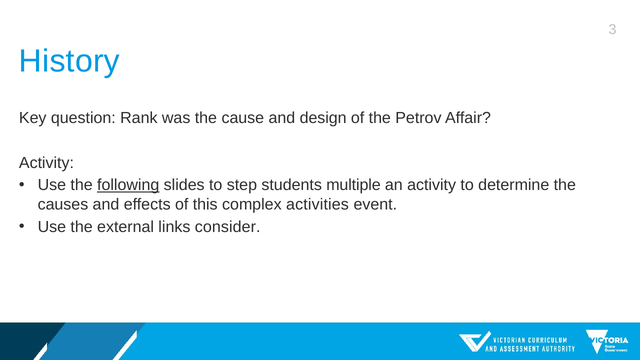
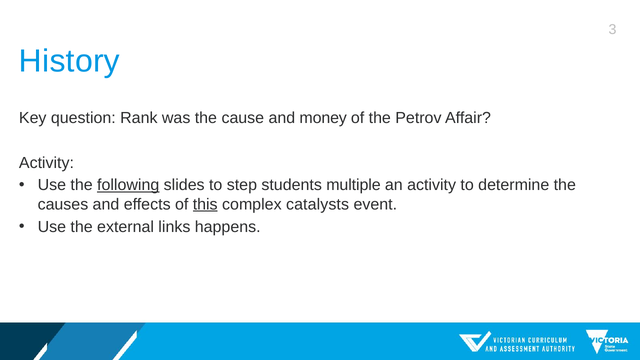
design: design -> money
this underline: none -> present
activities: activities -> catalysts
consider: consider -> happens
